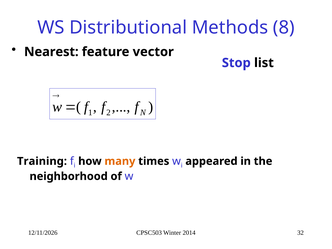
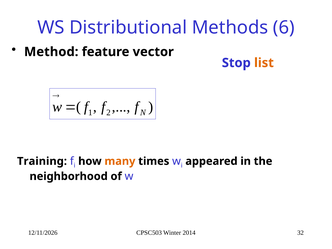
8: 8 -> 6
Nearest: Nearest -> Method
list colour: black -> orange
